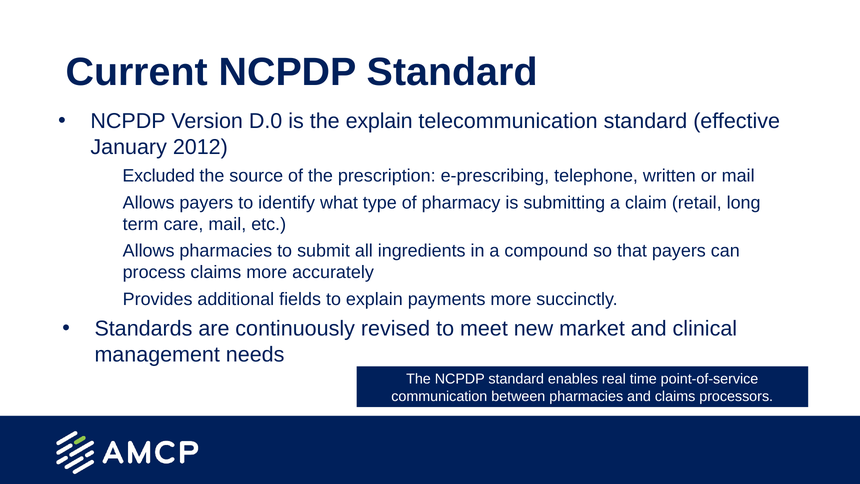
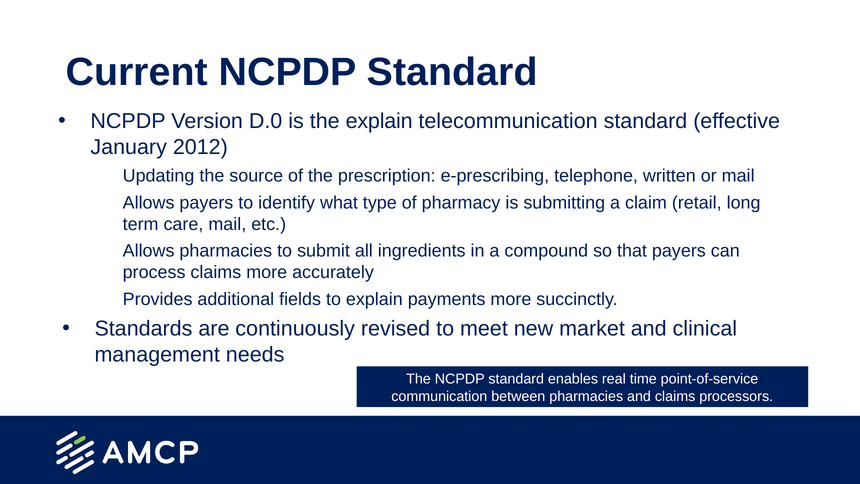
Excluded: Excluded -> Updating
